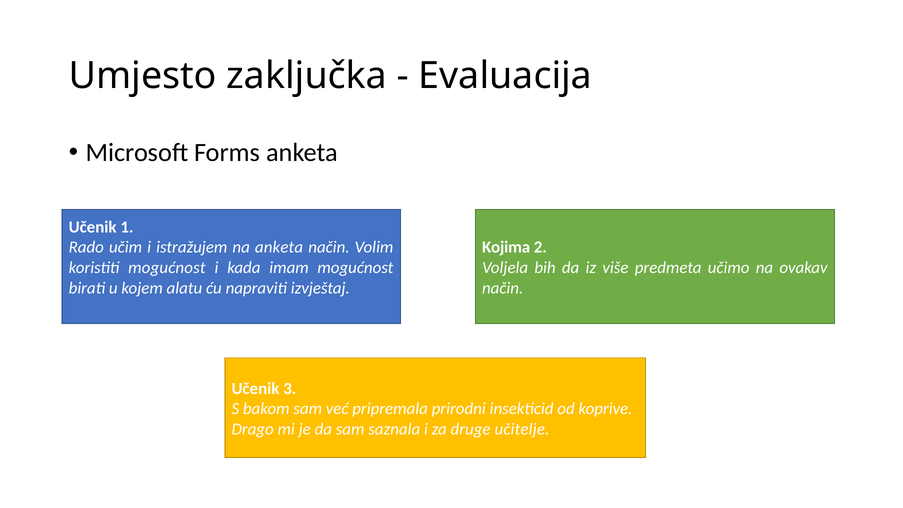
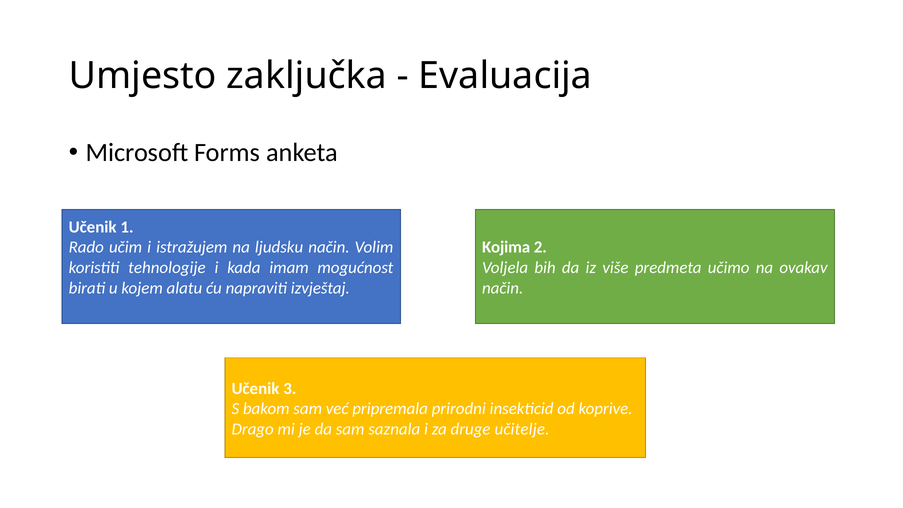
na anketa: anketa -> ljudsku
koristiti mogućnost: mogućnost -> tehnologije
